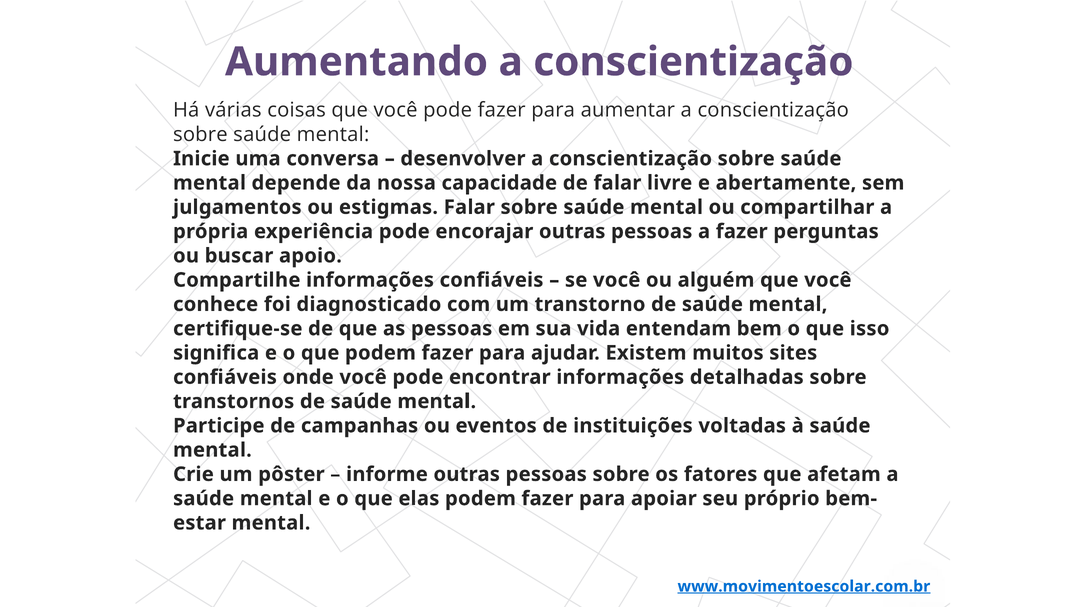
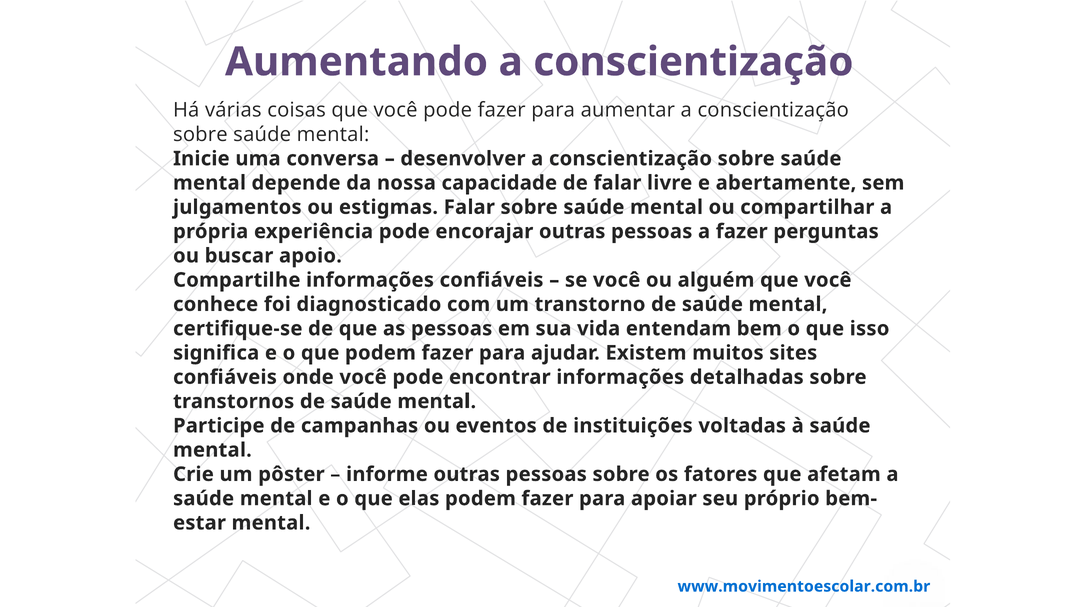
www.movimentoescolar.com.br underline: present -> none
